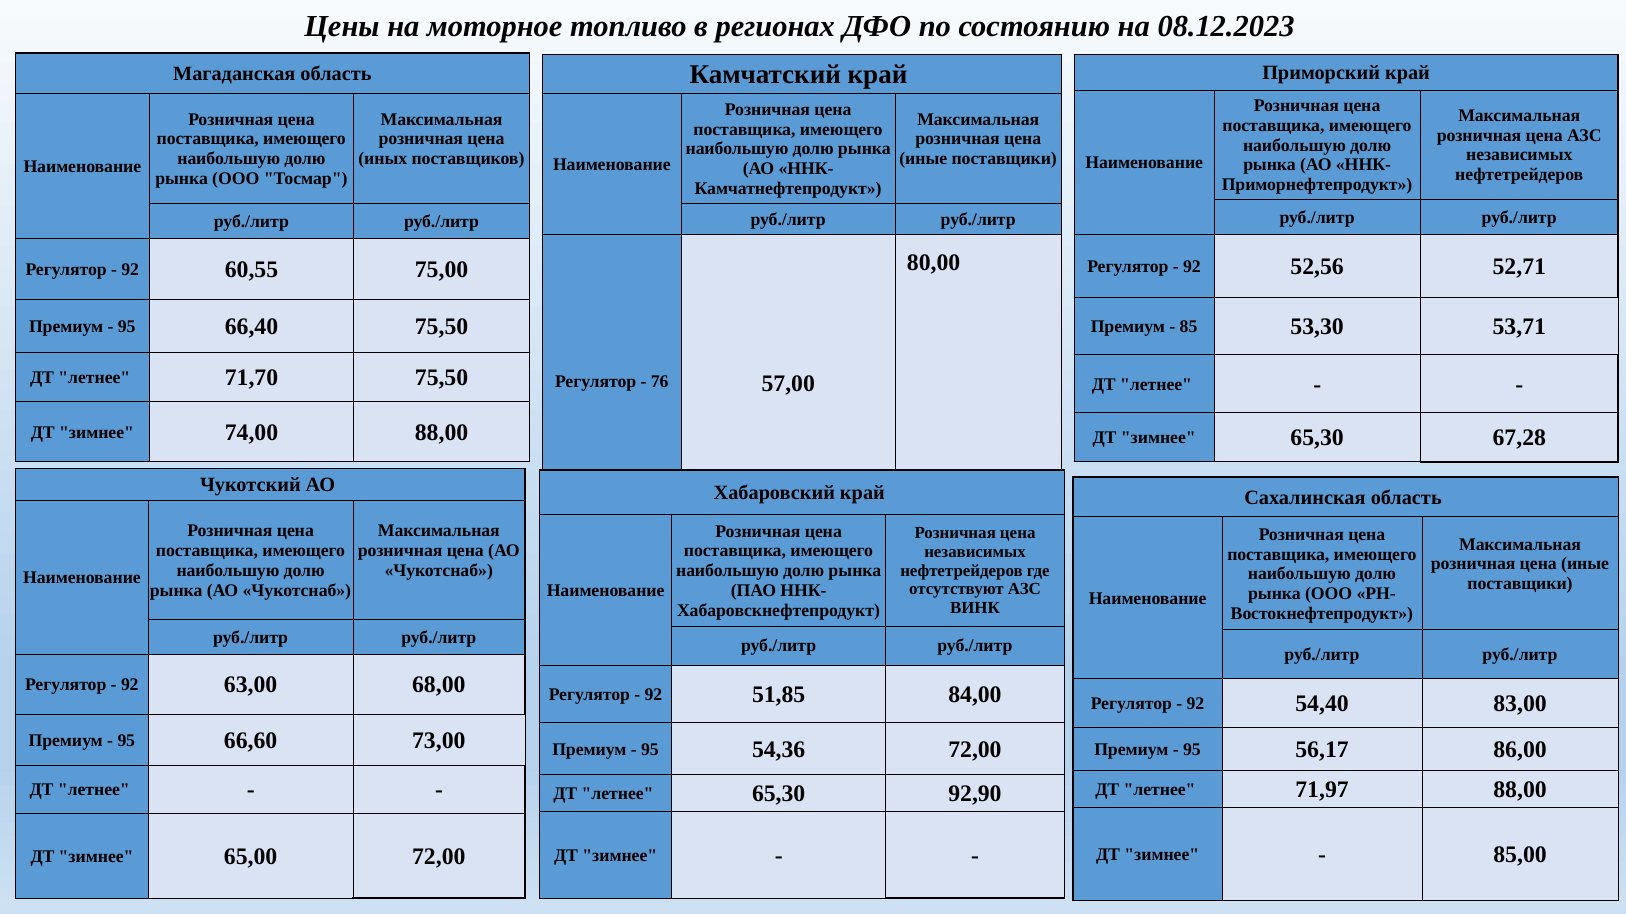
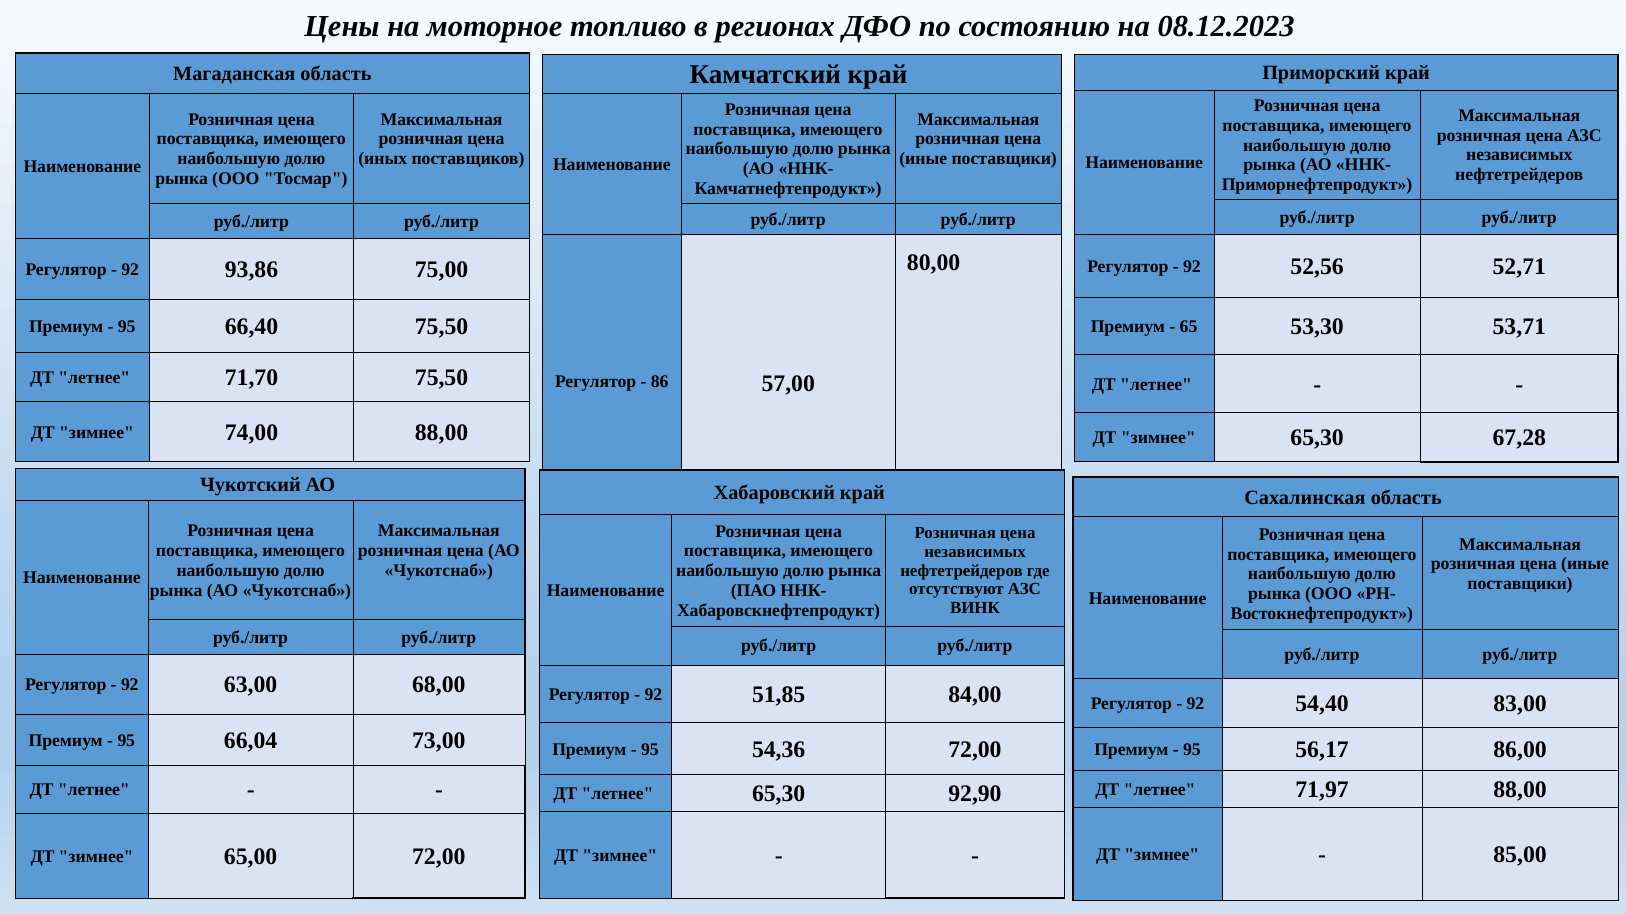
60,55: 60,55 -> 93,86
85: 85 -> 65
76: 76 -> 86
66,60: 66,60 -> 66,04
